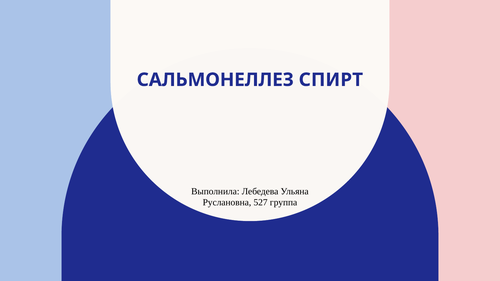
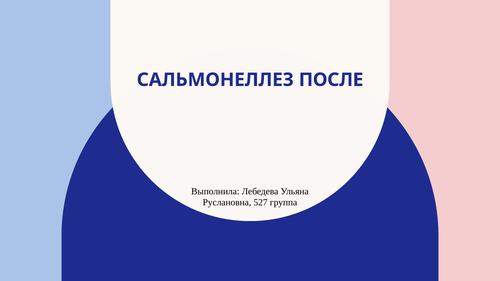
СПИРТ: СПИРТ -> ПОСЛЕ
